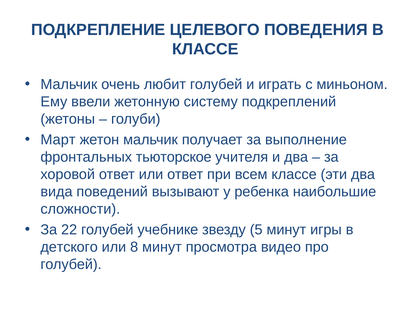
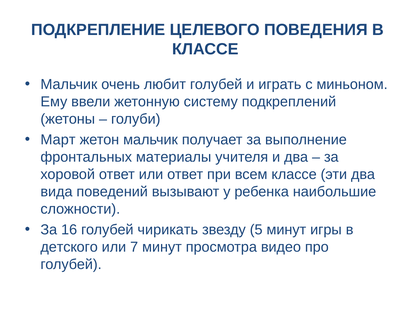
тьюторское: тьюторское -> материалы
22: 22 -> 16
учебнике: учебнике -> чирикать
8: 8 -> 7
